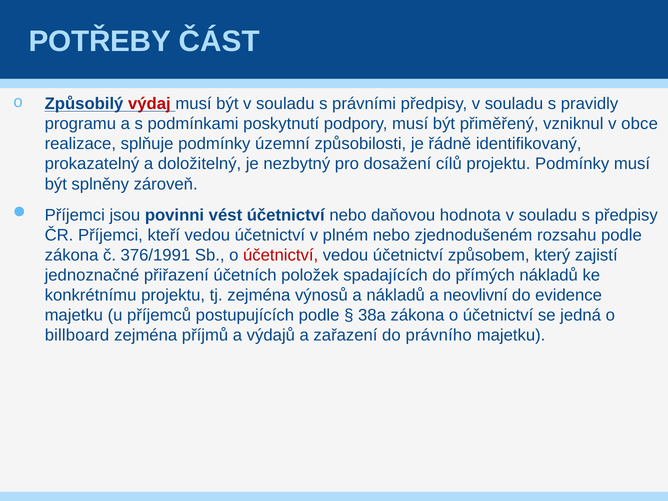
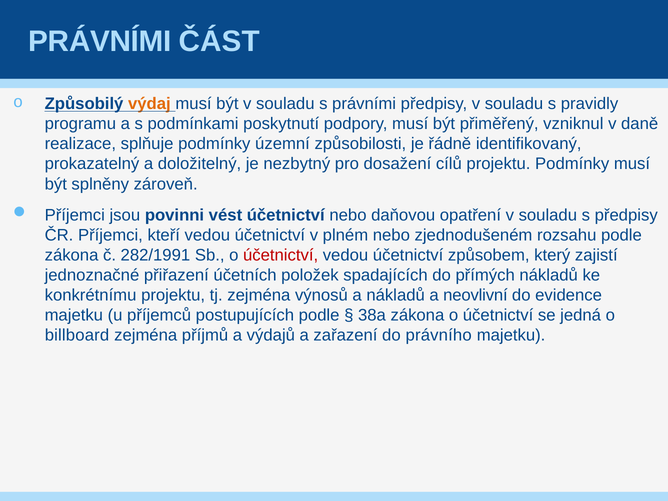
POTŘEBY at (100, 42): POTŘEBY -> PRÁVNÍMI
výdaj colour: red -> orange
obce: obce -> daně
hodnota: hodnota -> opatření
376/1991: 376/1991 -> 282/1991
